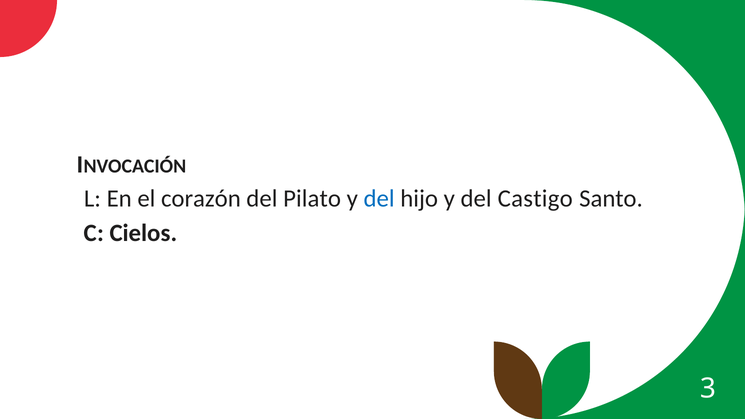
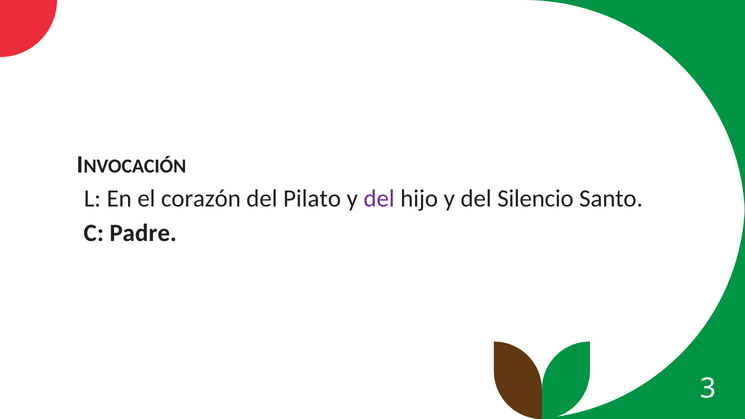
del at (379, 199) colour: blue -> purple
Castigo: Castigo -> Silencio
Cielos: Cielos -> Padre
